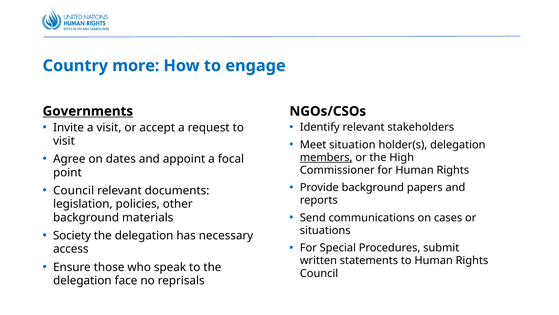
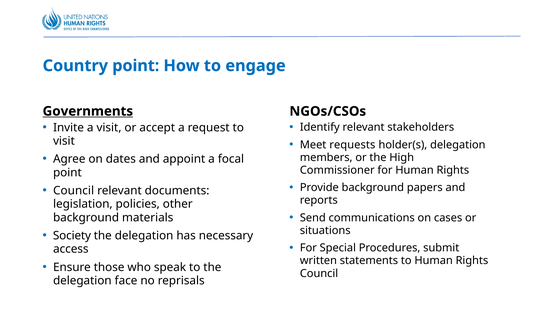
Country more: more -> point
situation: situation -> requests
members underline: present -> none
